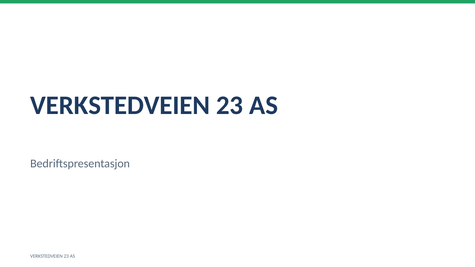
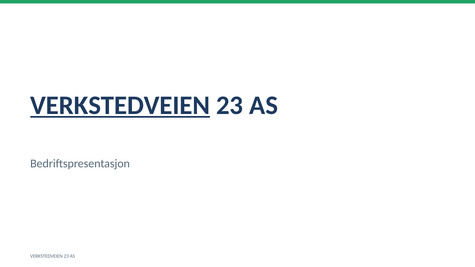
VERKSTEDVEIEN at (120, 105) underline: none -> present
